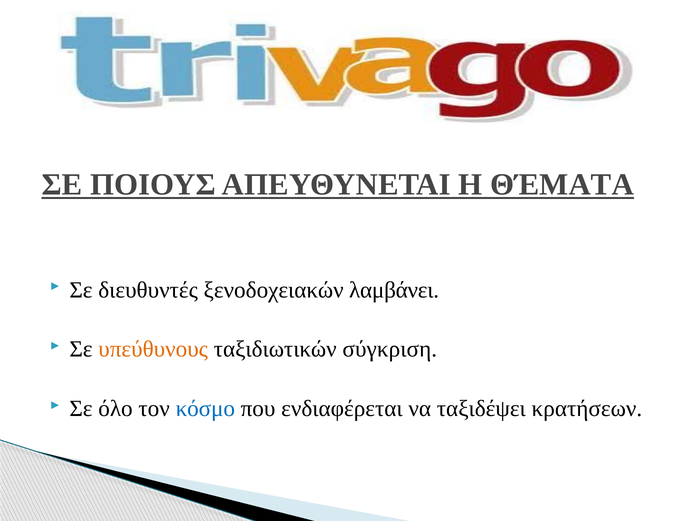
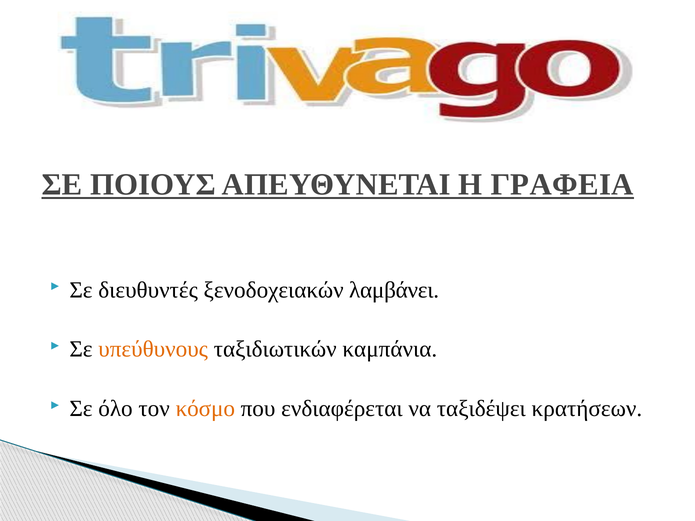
ΘΈΜΑΤΑ: ΘΈΜΑΤΑ -> ΓΡΑΦΕΙΑ
σύγκριση: σύγκριση -> καμπάνια
κόσμο colour: blue -> orange
